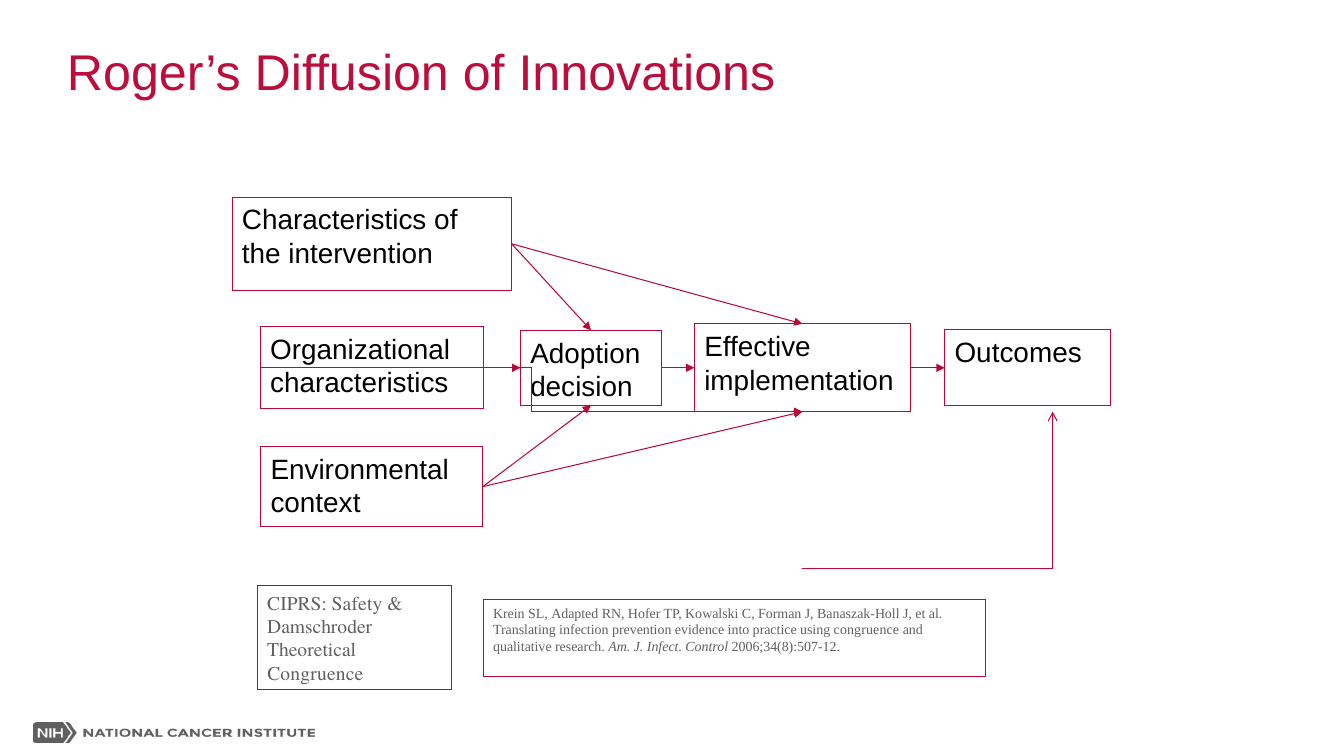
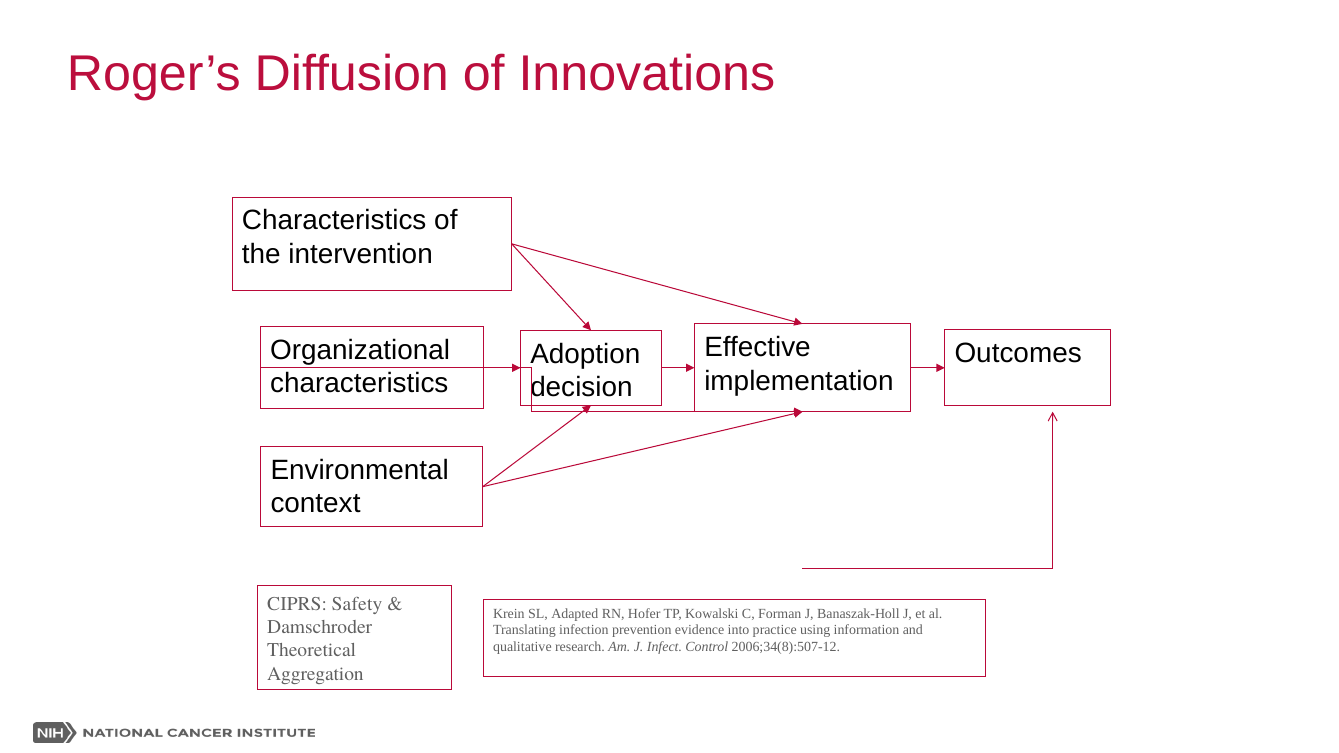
using congruence: congruence -> information
Congruence at (315, 674): Congruence -> Aggregation
